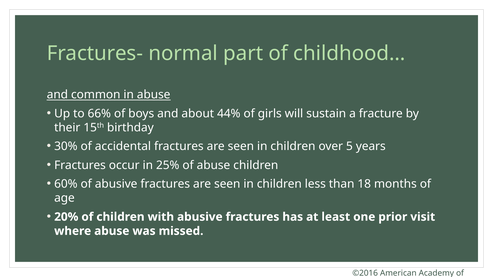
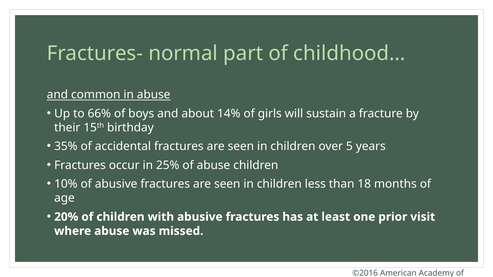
44%: 44% -> 14%
30%: 30% -> 35%
60%: 60% -> 10%
